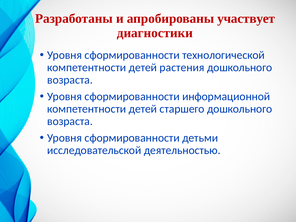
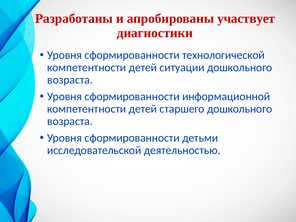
растения: растения -> ситуации
